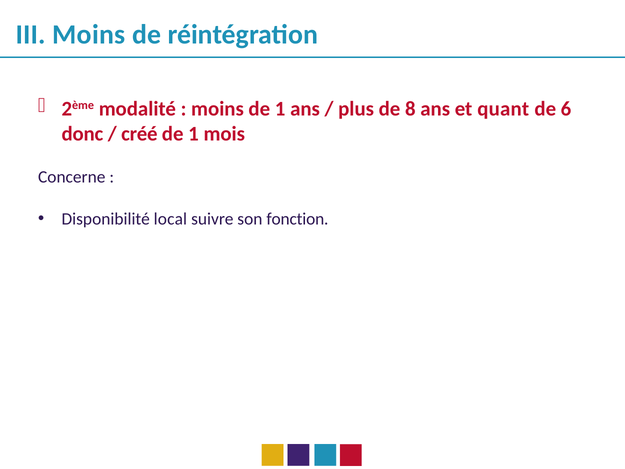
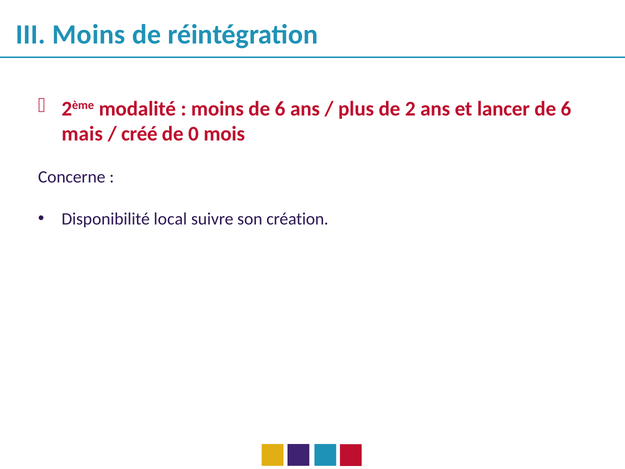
moins de 1: 1 -> 6
8: 8 -> 2
quant: quant -> lancer
donc: donc -> mais
1 at (193, 134): 1 -> 0
fonction: fonction -> création
